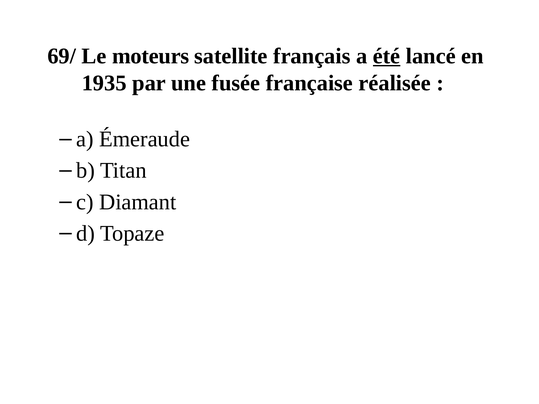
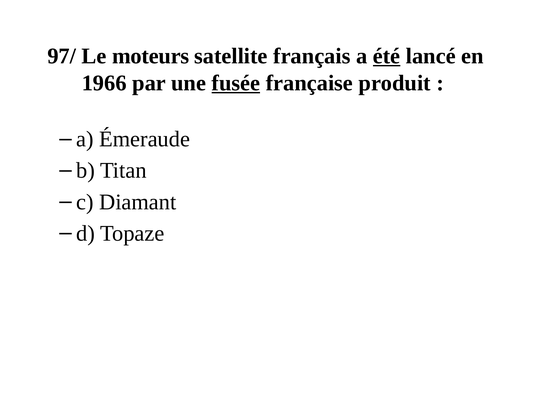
69/: 69/ -> 97/
1935: 1935 -> 1966
fusée underline: none -> present
réalisée: réalisée -> produit
